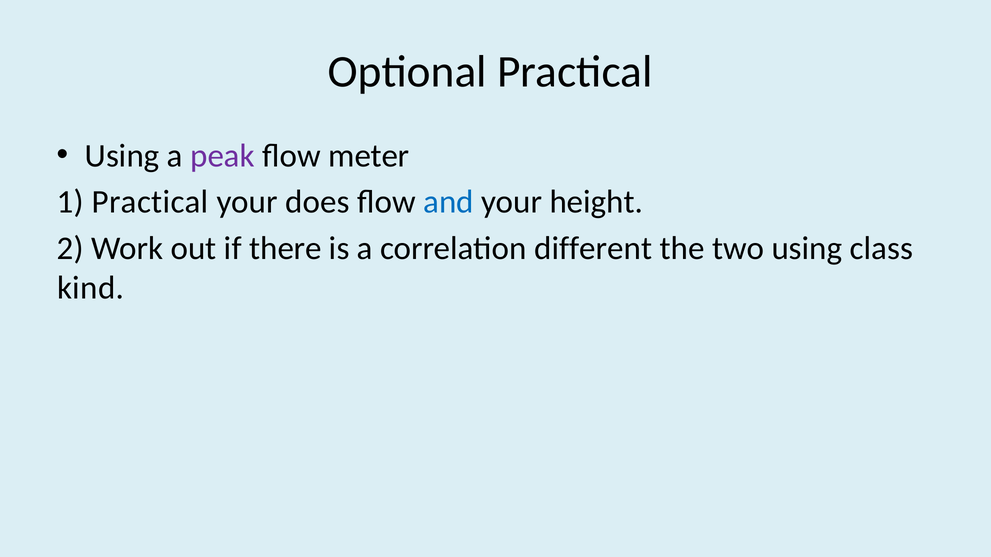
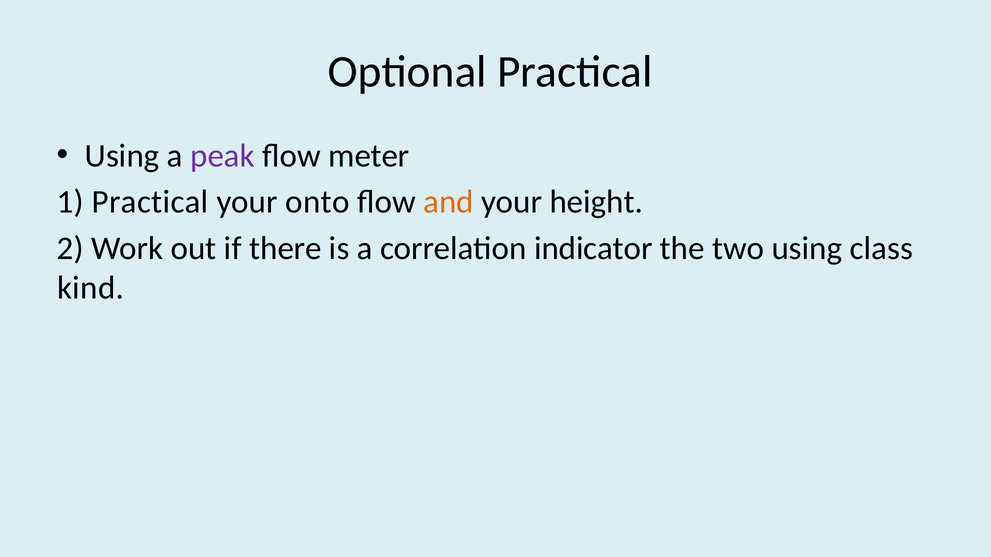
does: does -> onto
and colour: blue -> orange
different: different -> indicator
